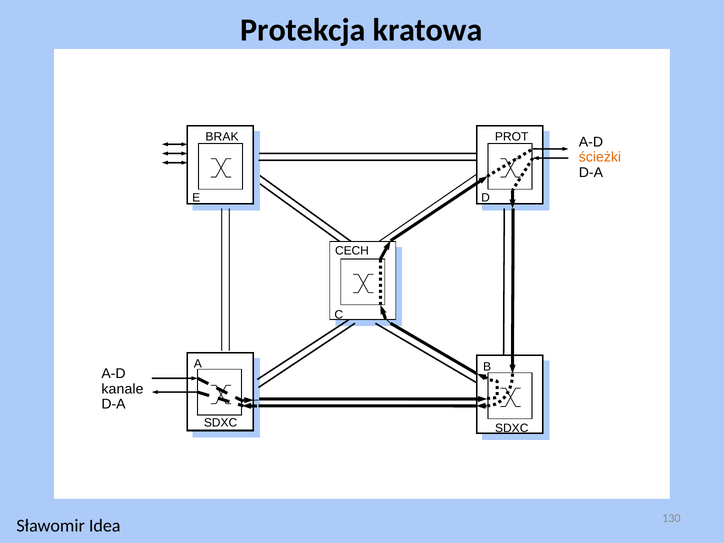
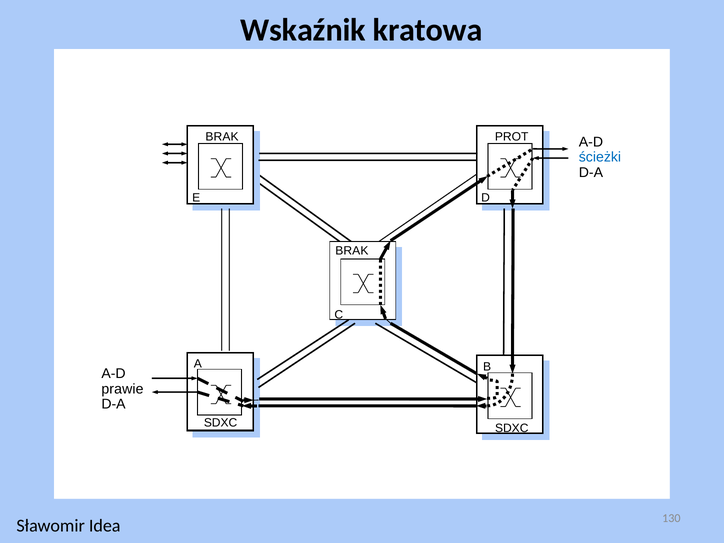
Protekcja: Protekcja -> Wskaźnik
ścieżki colour: orange -> blue
CECH at (352, 251): CECH -> BRAK
kanale: kanale -> prawie
